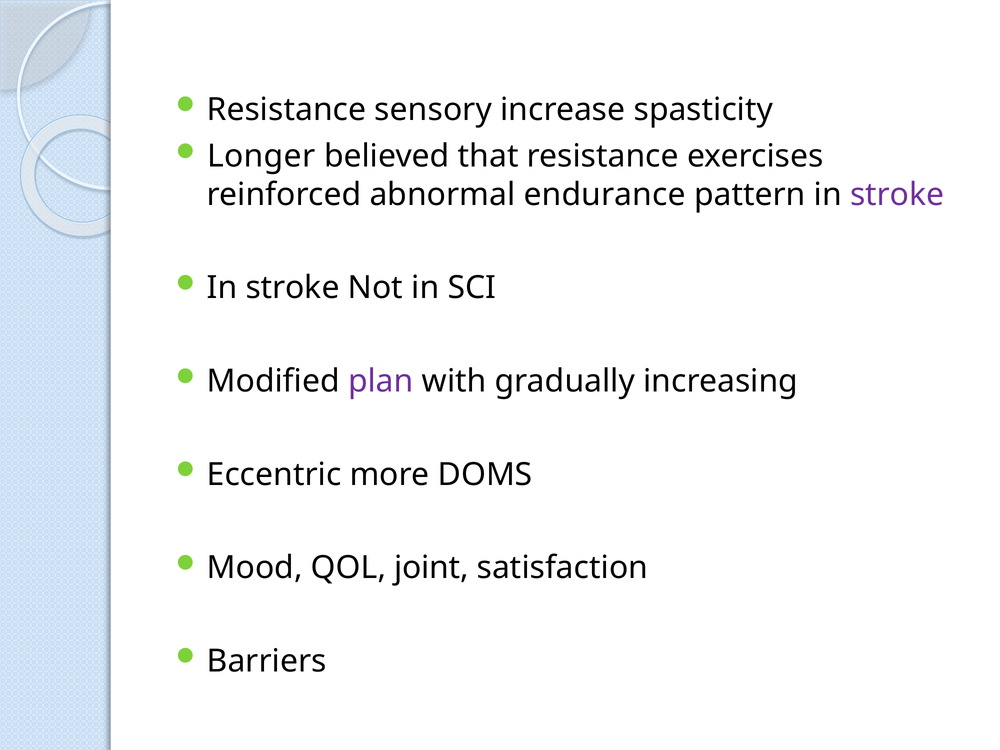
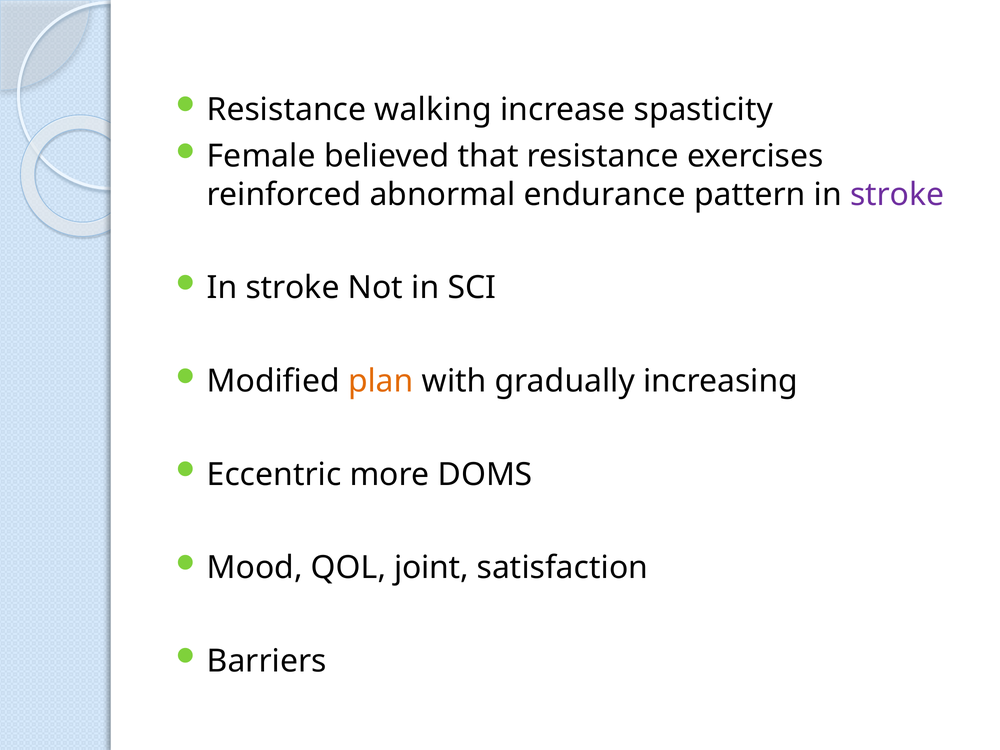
sensory: sensory -> walking
Longer: Longer -> Female
plan colour: purple -> orange
